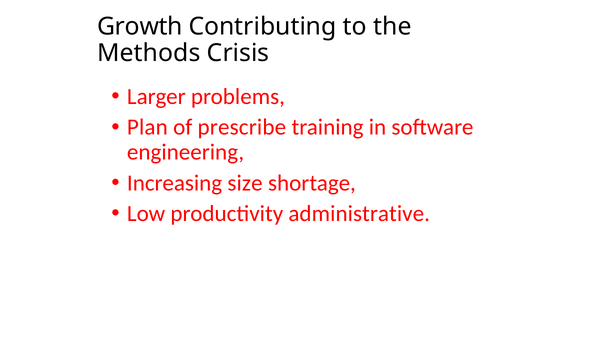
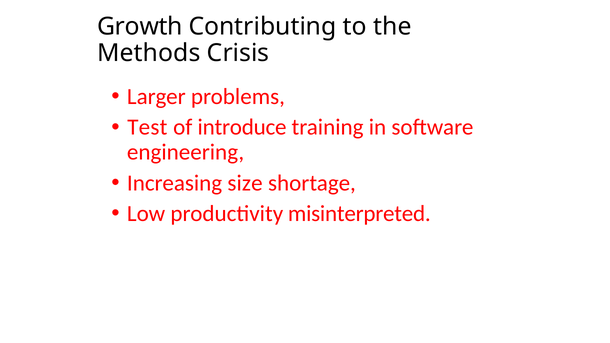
Plan: Plan -> Test
prescribe: prescribe -> introduce
administrative: administrative -> misinterpreted
